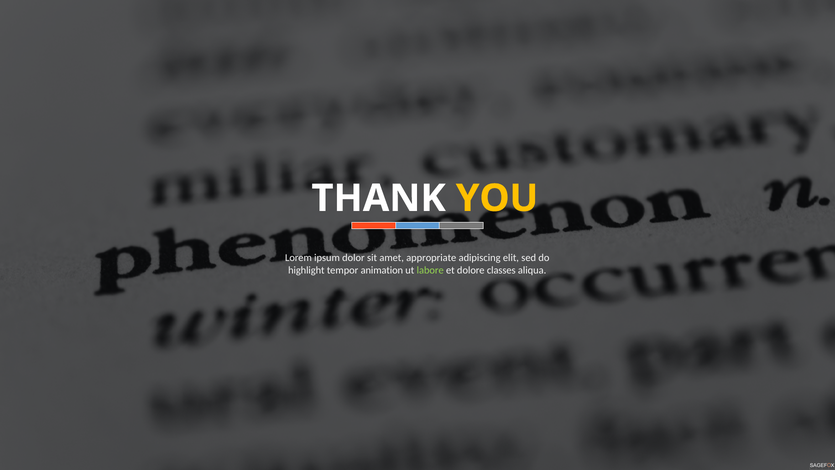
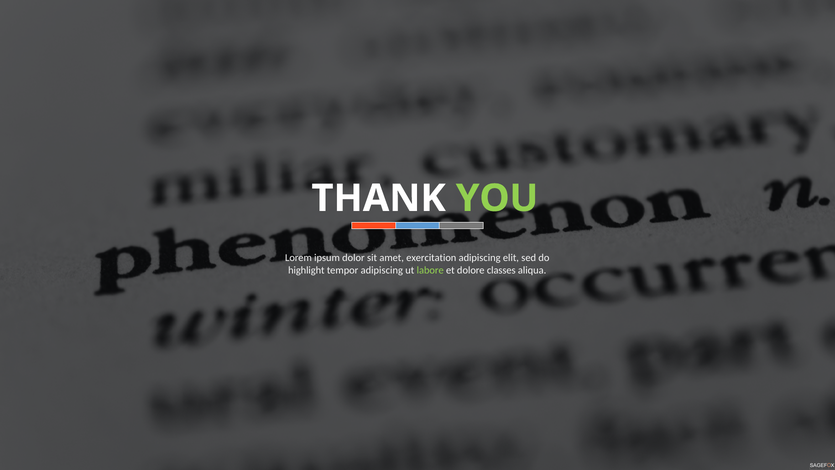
YOU colour: yellow -> light green
appropriate: appropriate -> exercitation
tempor animation: animation -> adipiscing
